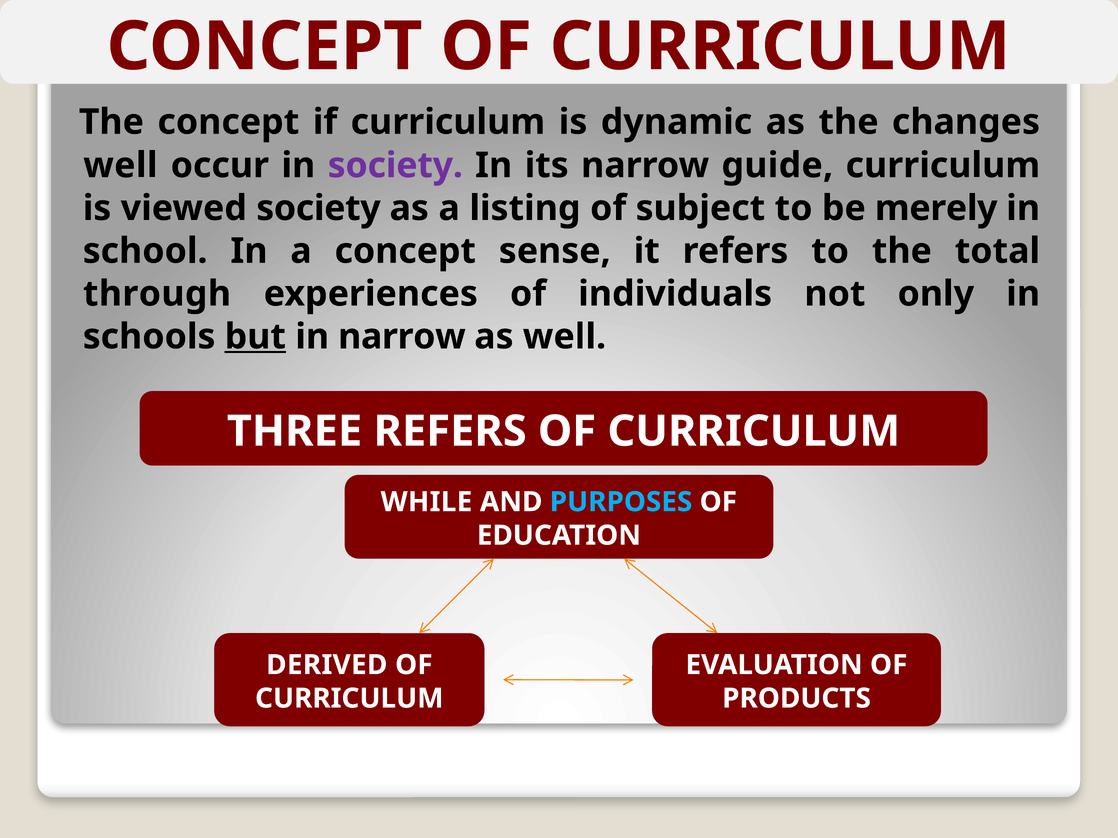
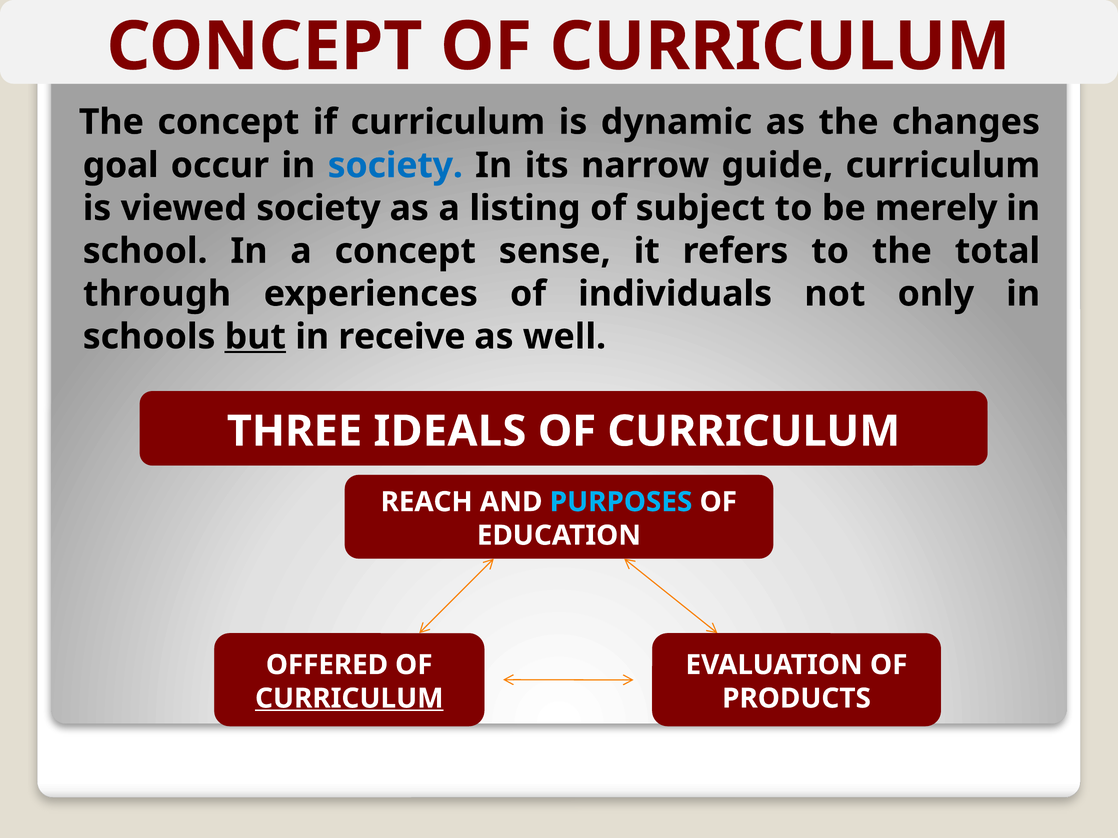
well at (120, 166): well -> goal
society at (395, 166) colour: purple -> blue
in narrow: narrow -> receive
THREE REFERS: REFERS -> IDEALS
WHILE: WHILE -> REACH
DERIVED: DERIVED -> OFFERED
CURRICULUM at (349, 699) underline: none -> present
